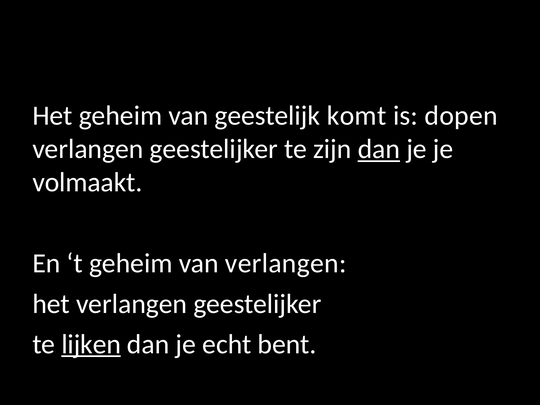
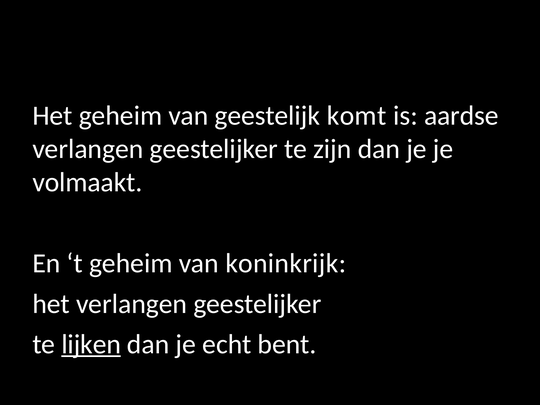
dopen: dopen -> aardse
dan at (379, 149) underline: present -> none
van verlangen: verlangen -> koninkrijk
